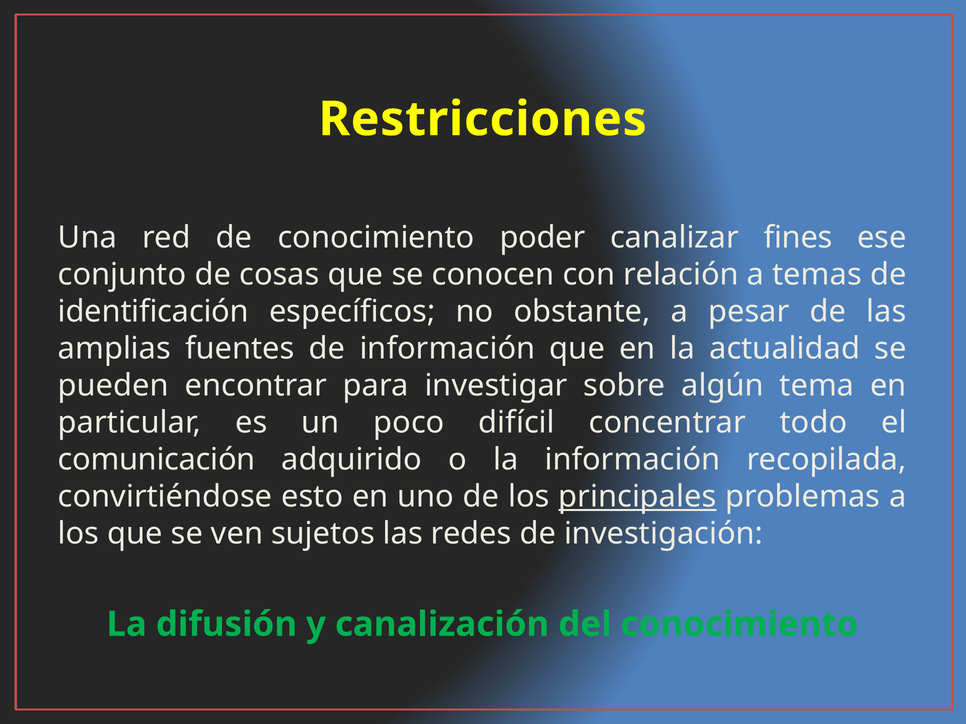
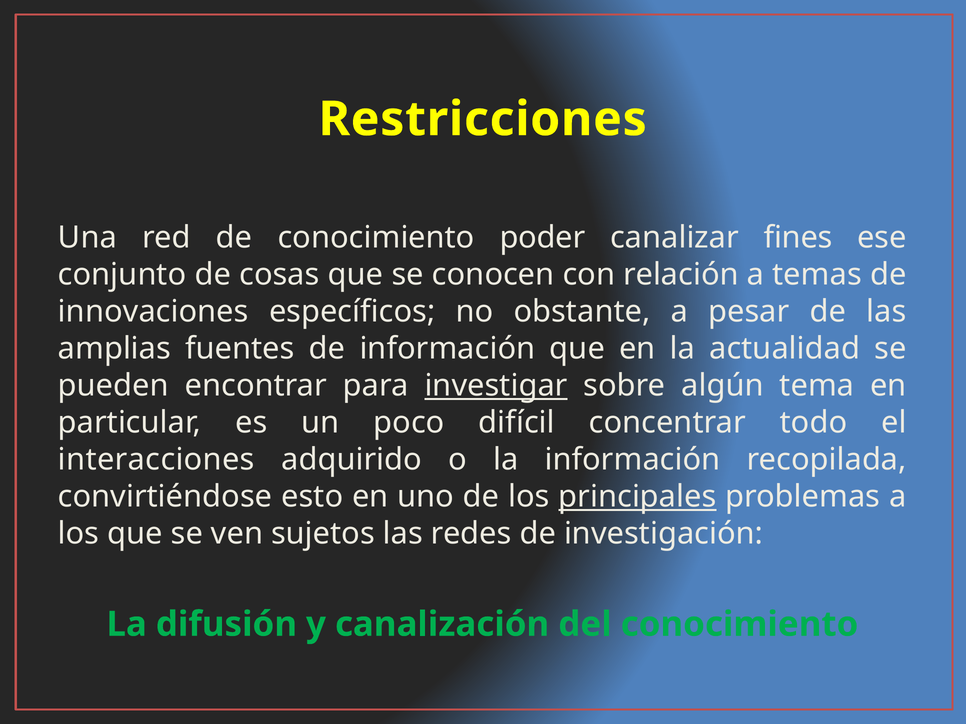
identificación: identificación -> innovaciones
investigar underline: none -> present
comunicación: comunicación -> interacciones
